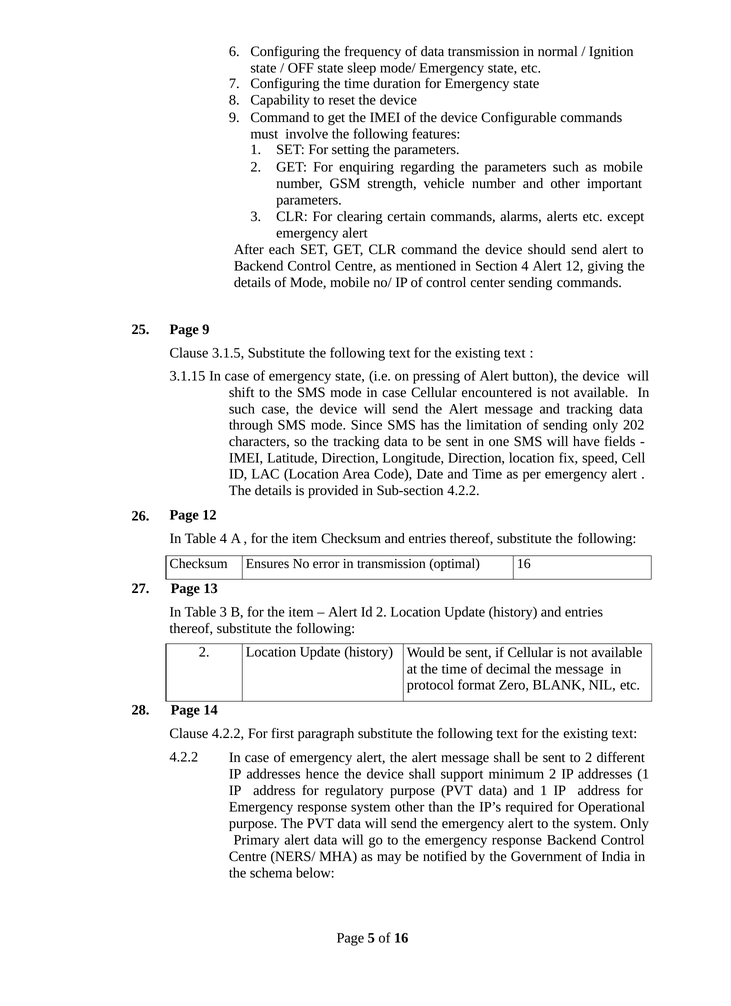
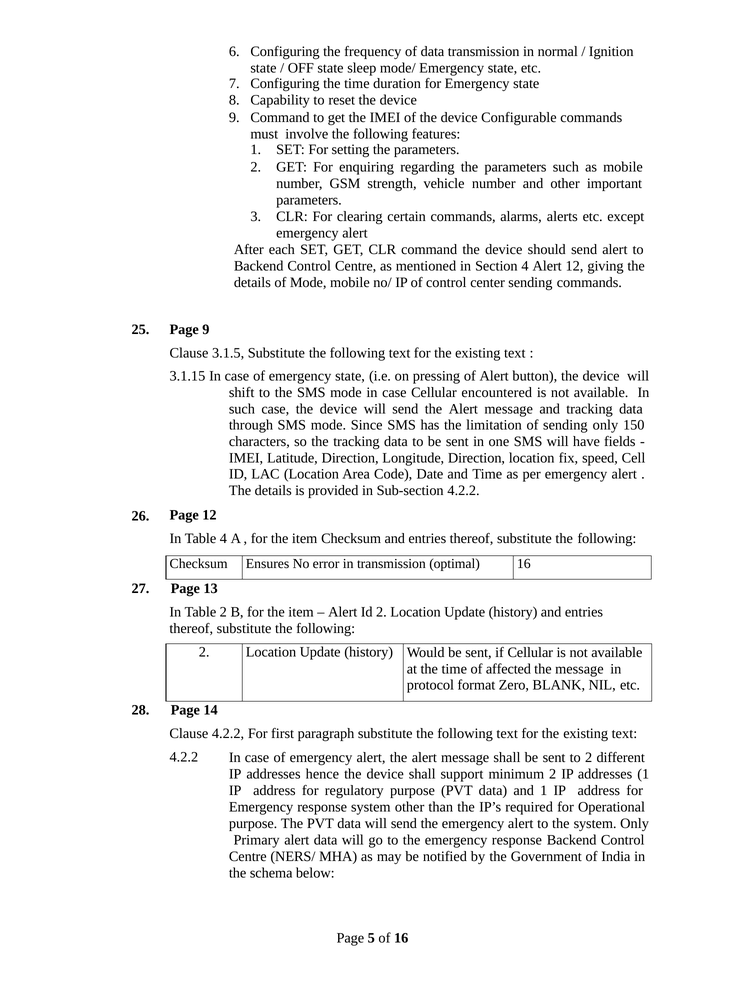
202: 202 -> 150
Table 3: 3 -> 2
decimal: decimal -> affected
